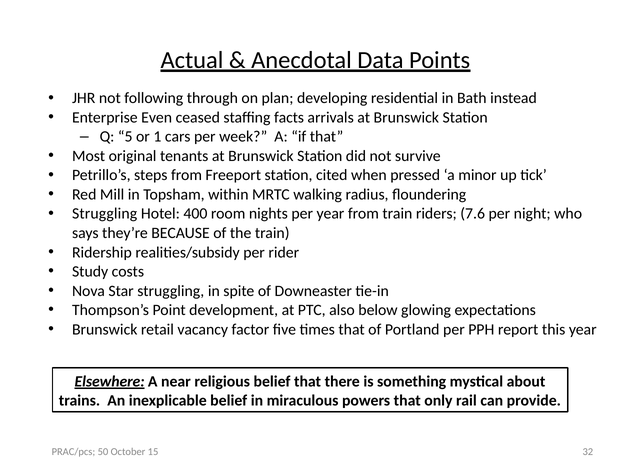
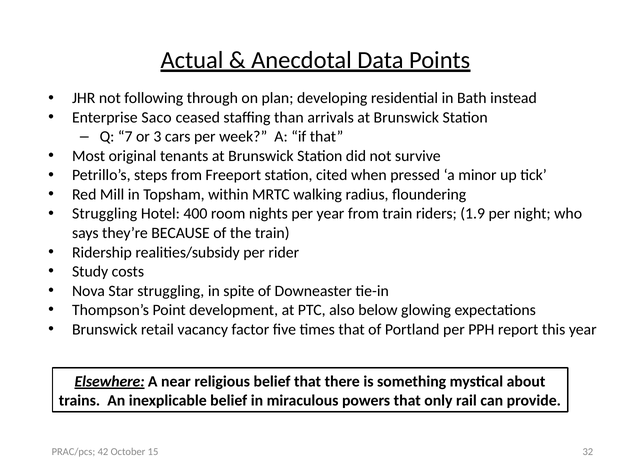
Even: Even -> Saco
facts: facts -> than
5: 5 -> 7
1: 1 -> 3
7.6: 7.6 -> 1.9
50: 50 -> 42
